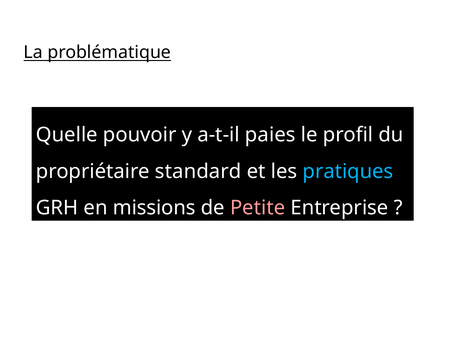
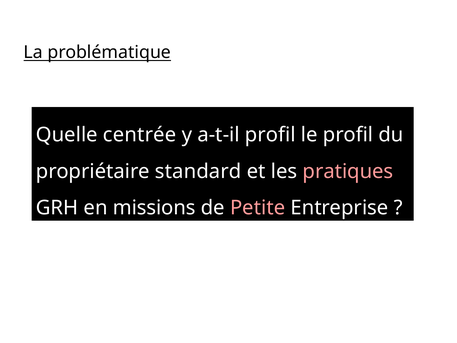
pouvoir: pouvoir -> centrée
a-t-il paies: paies -> profil
pratiques colour: light blue -> pink
